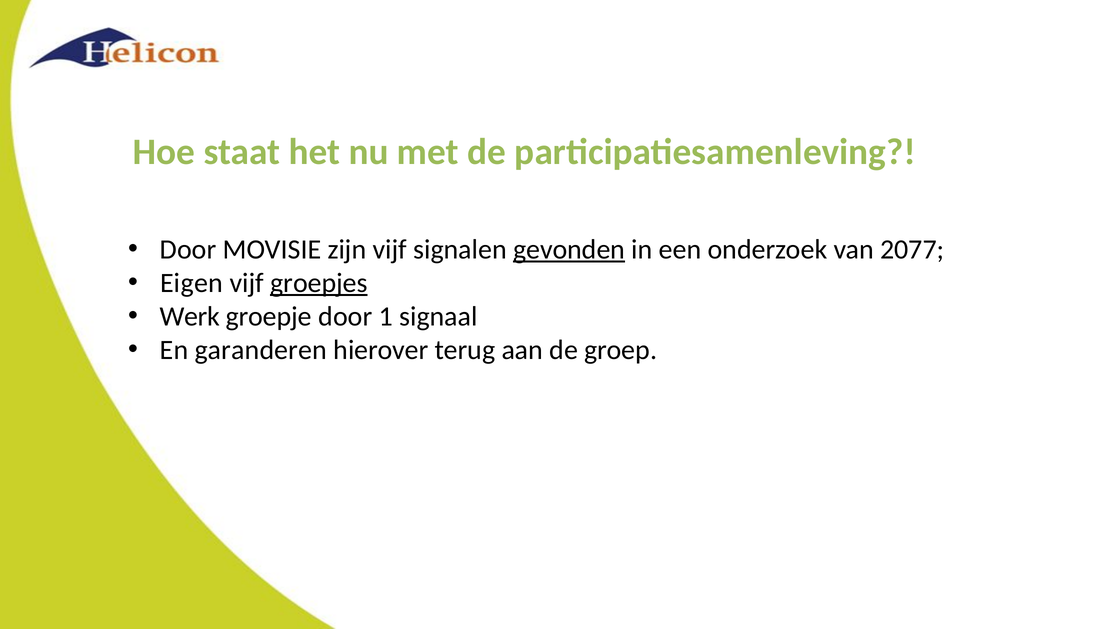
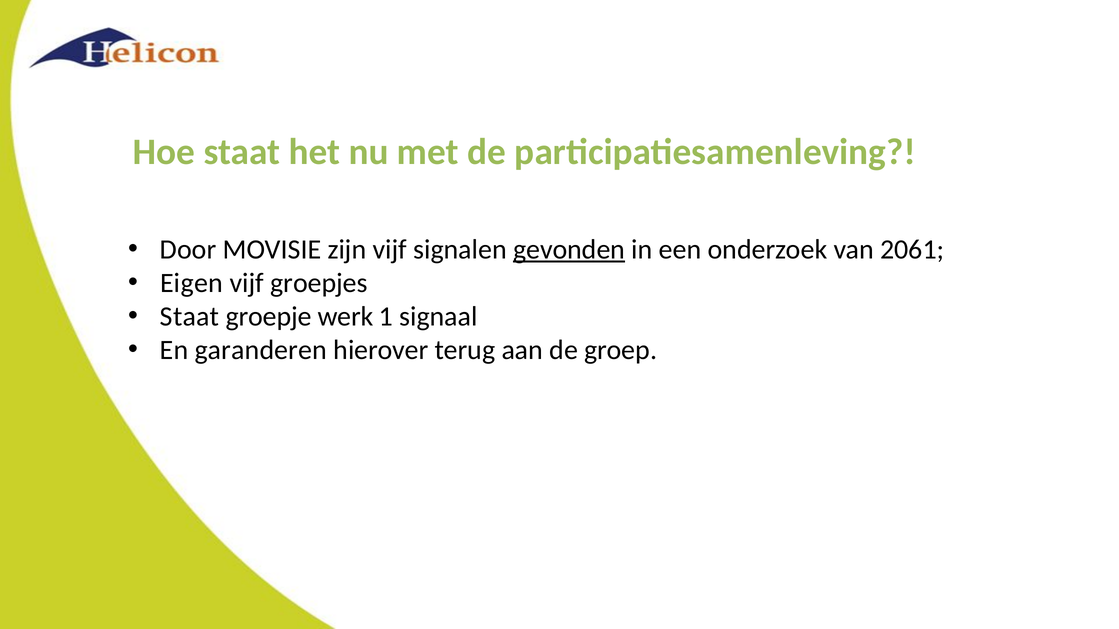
2077: 2077 -> 2061
groepjes underline: present -> none
Werk at (190, 317): Werk -> Staat
groepje door: door -> werk
